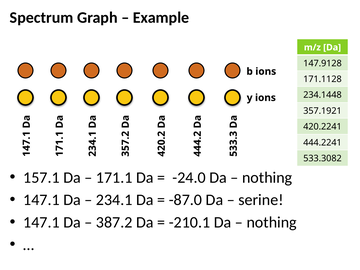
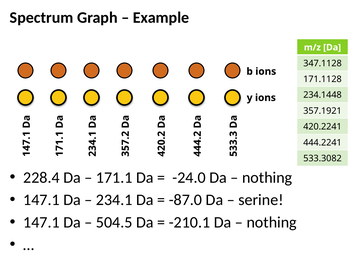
147.9128: 147.9128 -> 347.1128
157.1: 157.1 -> 228.4
387.2: 387.2 -> 504.5
